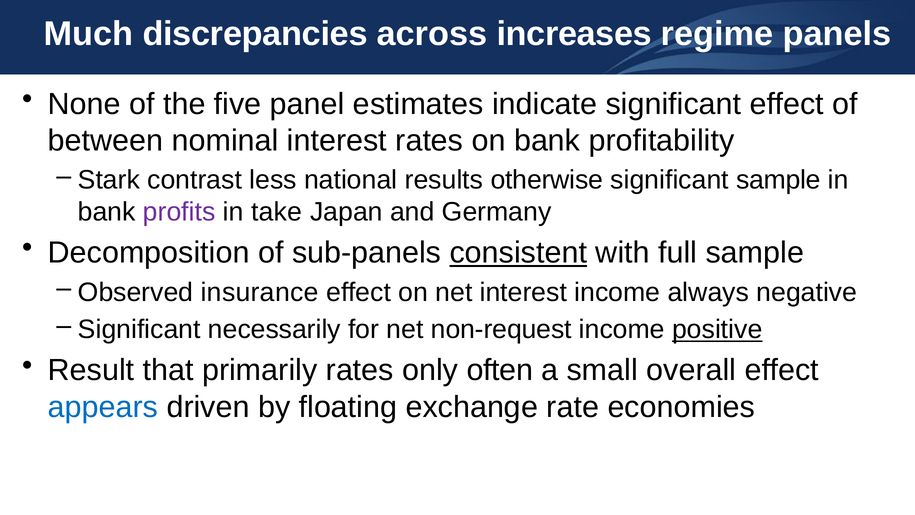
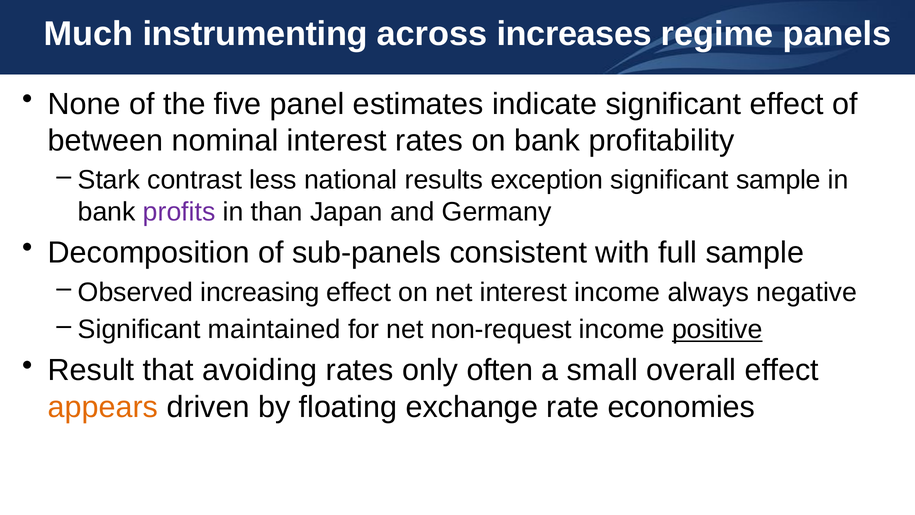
discrepancies: discrepancies -> instrumenting
otherwise: otherwise -> exception
take: take -> than
consistent underline: present -> none
insurance: insurance -> increasing
necessarily: necessarily -> maintained
primarily: primarily -> avoiding
appears colour: blue -> orange
